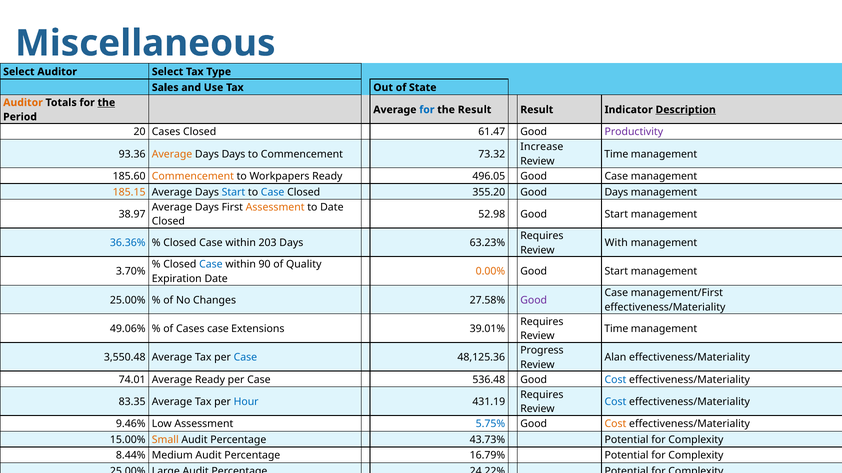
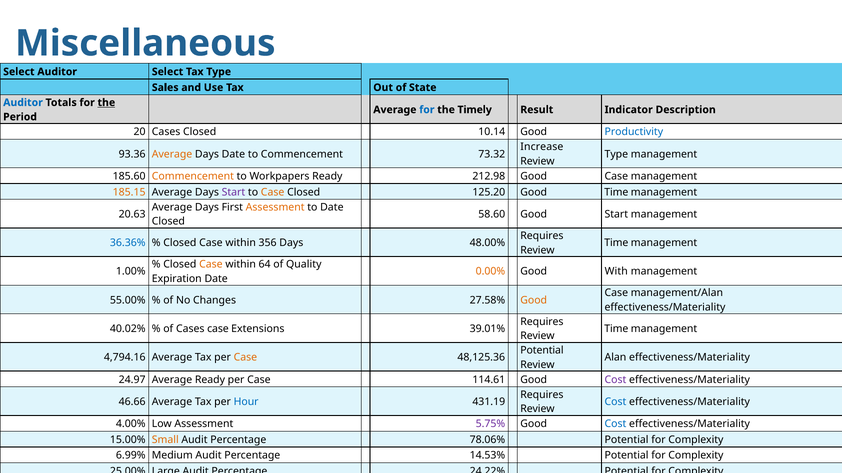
Auditor at (23, 103) colour: orange -> blue
the Result: Result -> Timely
Description underline: present -> none
61.47: 61.47 -> 10.14
Productivity colour: purple -> blue
Days Days: Days -> Date
Time at (616, 154): Time -> Type
496.05: 496.05 -> 212.98
Start at (233, 192) colour: blue -> purple
Case at (273, 192) colour: blue -> orange
355.20: 355.20 -> 125.20
Days at (616, 192): Days -> Time
38.97: 38.97 -> 20.63
52.98: 52.98 -> 58.60
203: 203 -> 356
63.23%: 63.23% -> 48.00%
With at (616, 243): With -> Time
Case at (211, 265) colour: blue -> orange
90: 90 -> 64
3.70%: 3.70% -> 1.00%
Start at (616, 272): Start -> With
management/First: management/First -> management/Alan
25.00% at (128, 301): 25.00% -> 55.00%
Good at (534, 301) colour: purple -> orange
49.06%: 49.06% -> 40.02%
Progress at (542, 351): Progress -> Potential
3,550.48: 3,550.48 -> 4,794.16
Case at (245, 358) colour: blue -> orange
74.01: 74.01 -> 24.97
536.48: 536.48 -> 114.61
Cost at (615, 380) colour: blue -> purple
83.35: 83.35 -> 46.66
9.46%: 9.46% -> 4.00%
5.75% colour: blue -> purple
Cost at (615, 425) colour: orange -> blue
43.73%: 43.73% -> 78.06%
8.44%: 8.44% -> 6.99%
16.79%: 16.79% -> 14.53%
